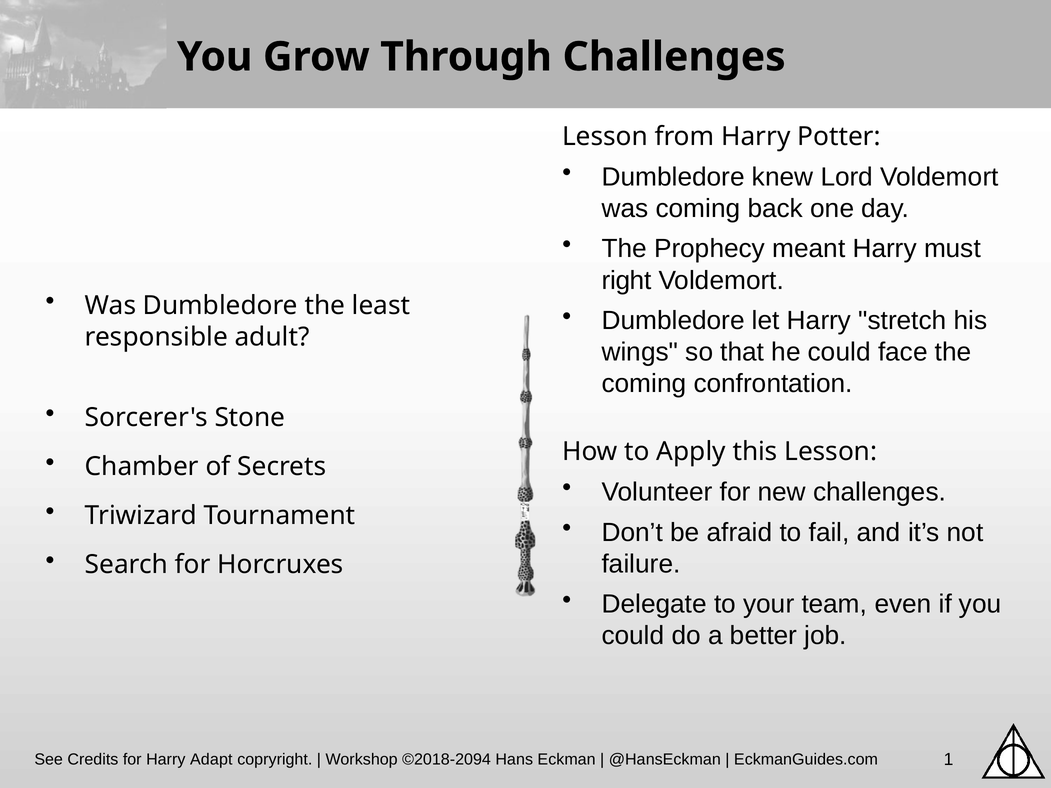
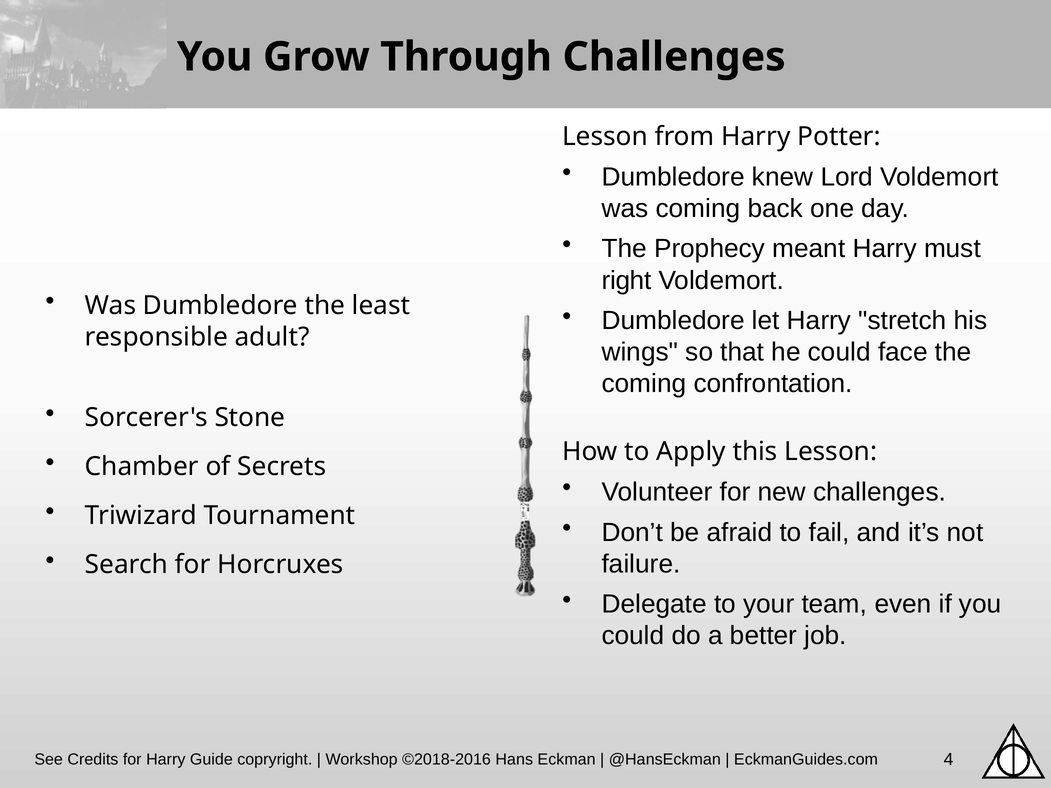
Adapt: Adapt -> Guide
©2018-2094: ©2018-2094 -> ©2018-2016
1: 1 -> 4
